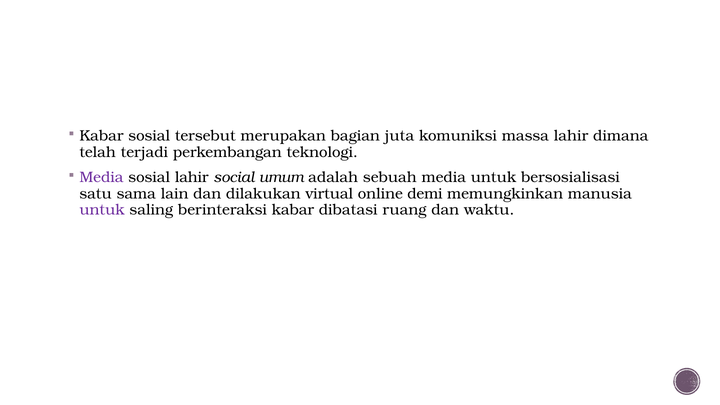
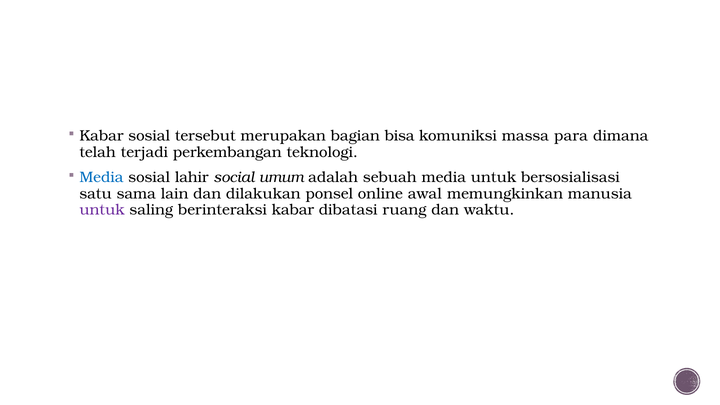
juta: juta -> bisa
massa lahir: lahir -> para
Media at (101, 177) colour: purple -> blue
virtual: virtual -> ponsel
demi: demi -> awal
